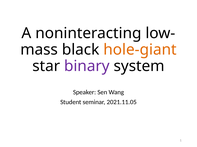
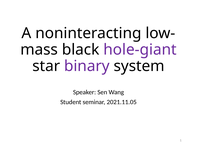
hole-giant colour: orange -> purple
